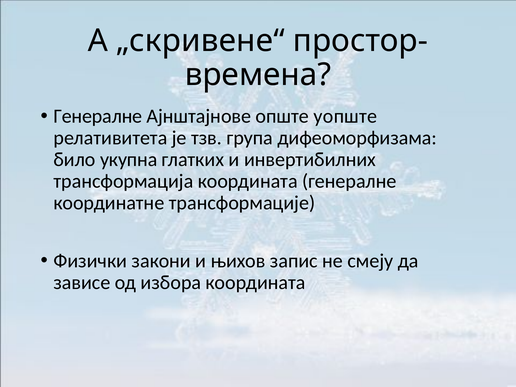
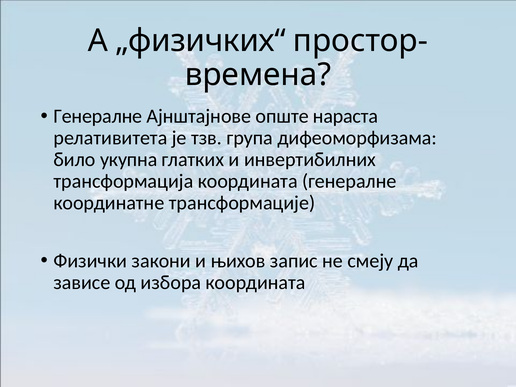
„скривене“: „скривене“ -> „физичких“
уопште: уопште -> нараста
